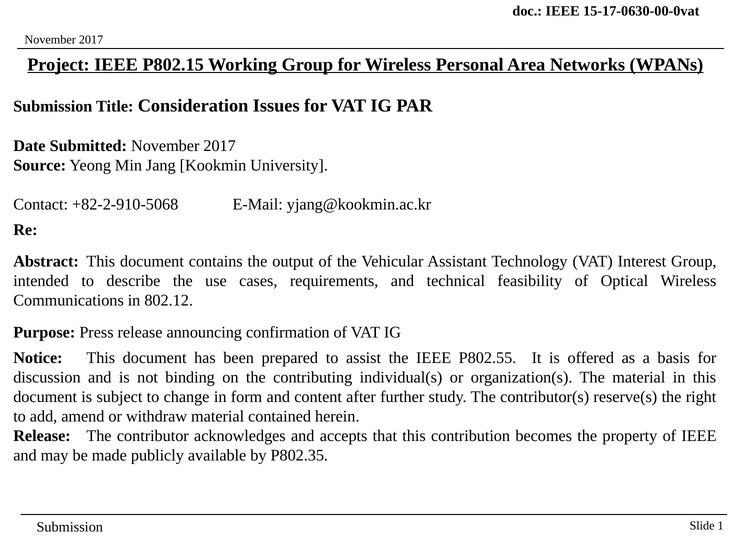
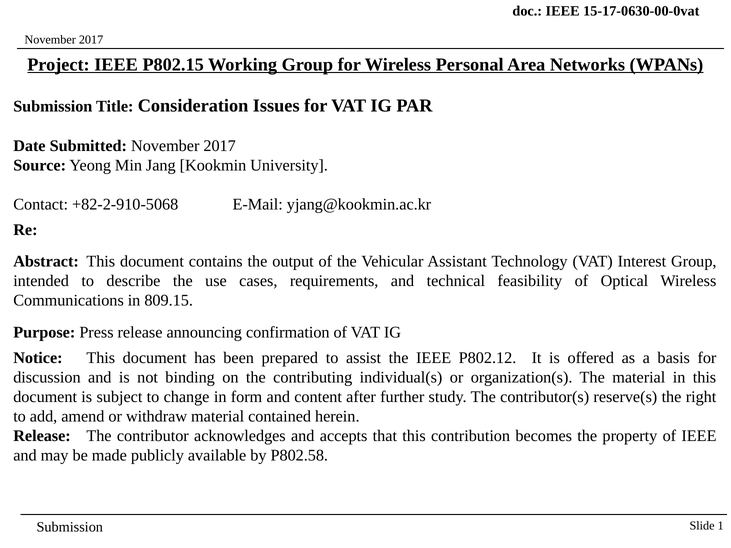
802.12: 802.12 -> 809.15
P802.55: P802.55 -> P802.12
P802.35: P802.35 -> P802.58
